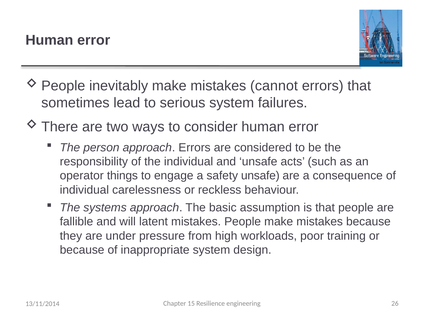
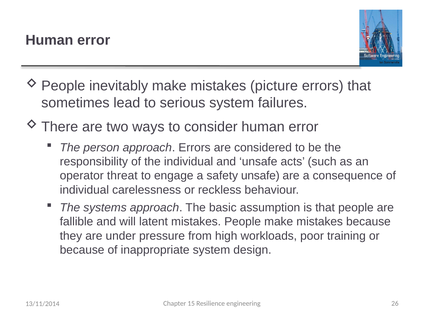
cannot: cannot -> picture
things: things -> threat
